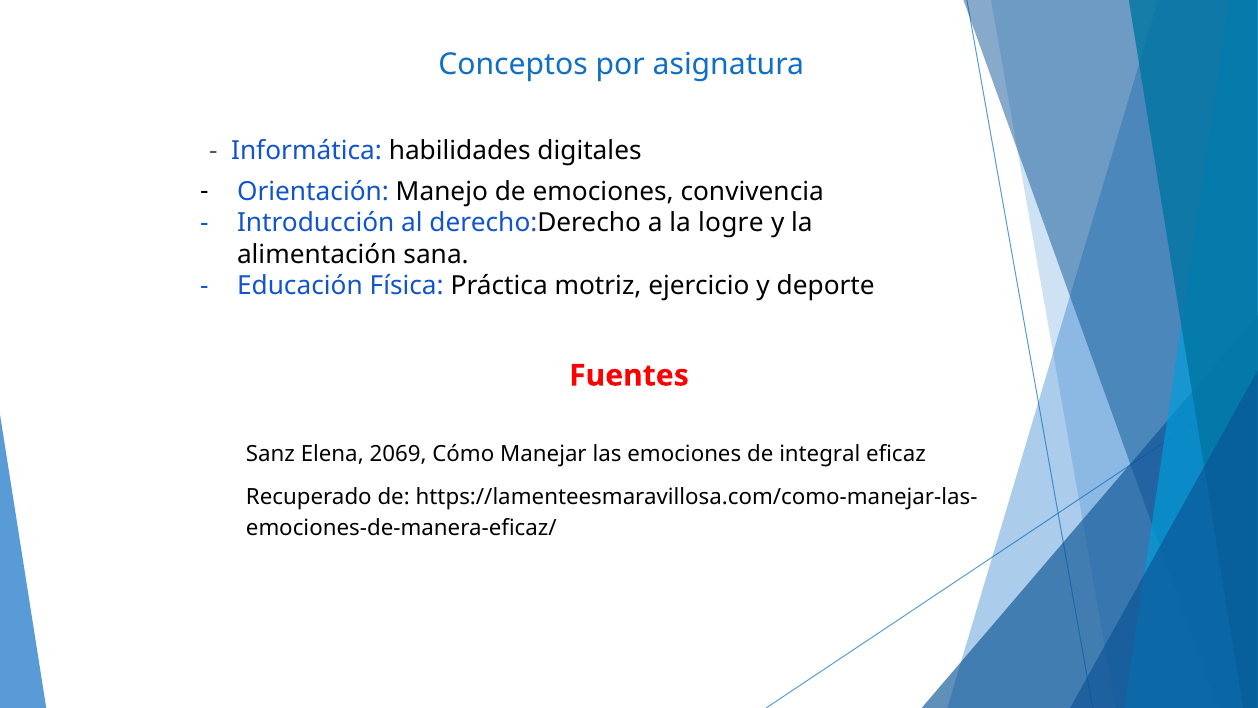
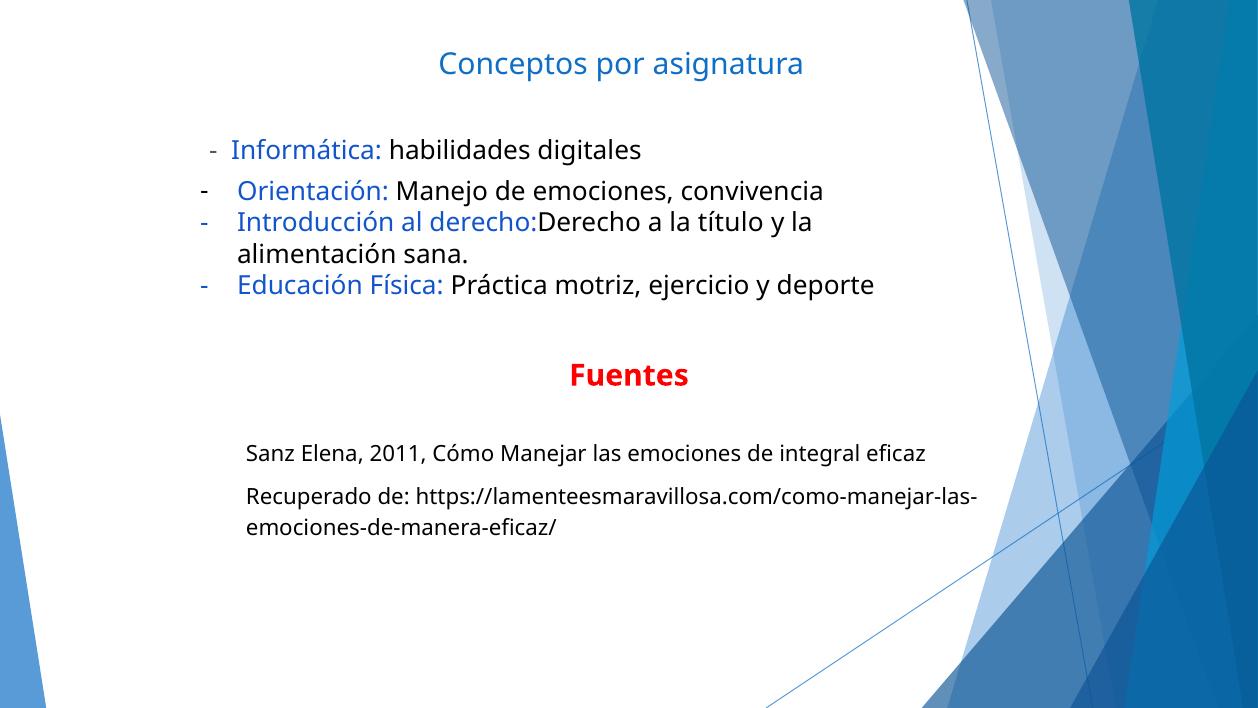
logre: logre -> título
2069: 2069 -> 2011
